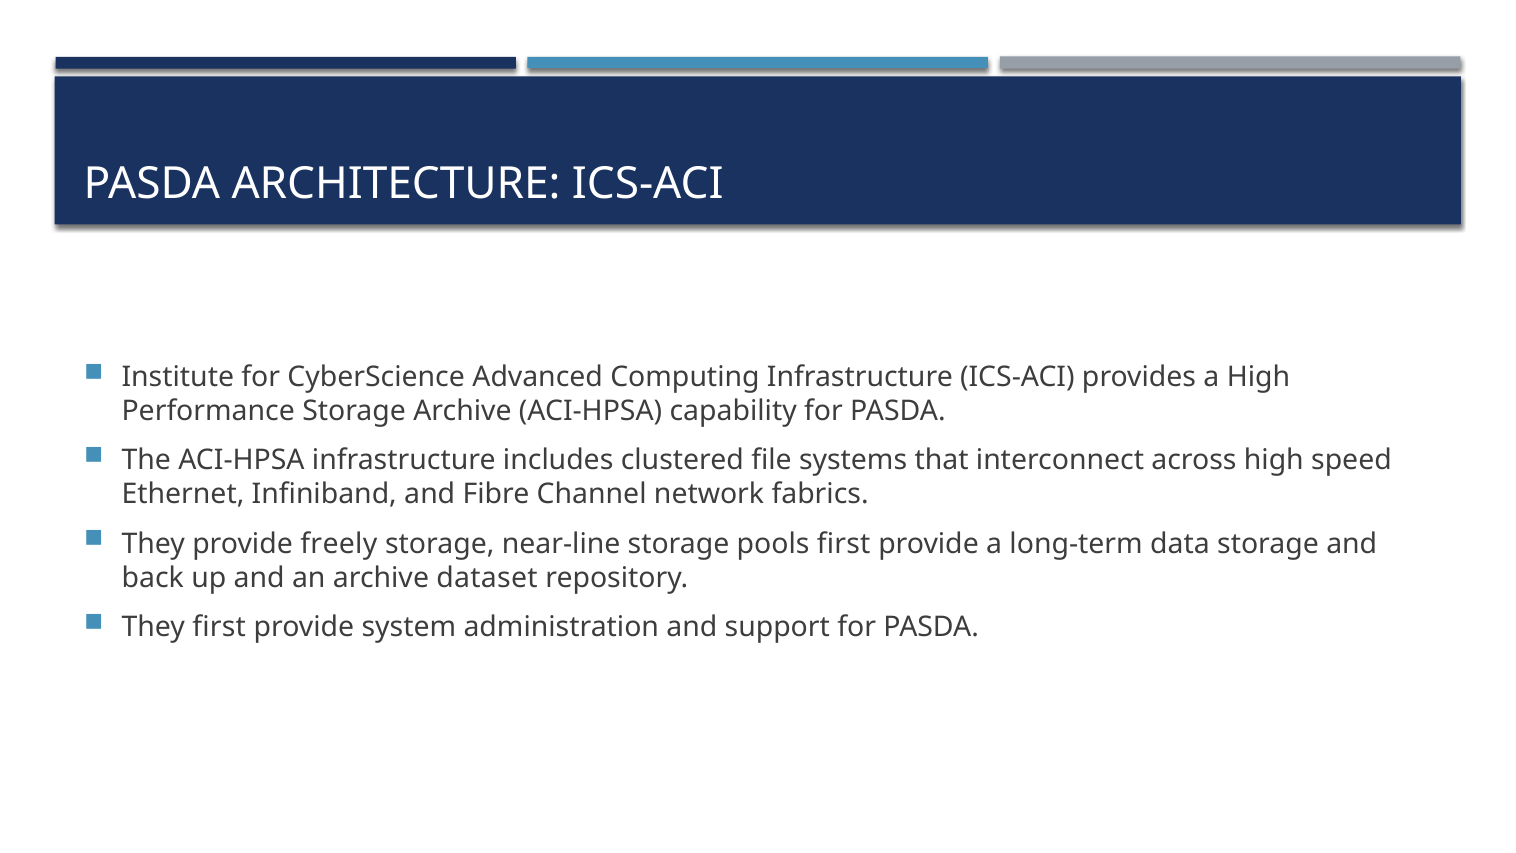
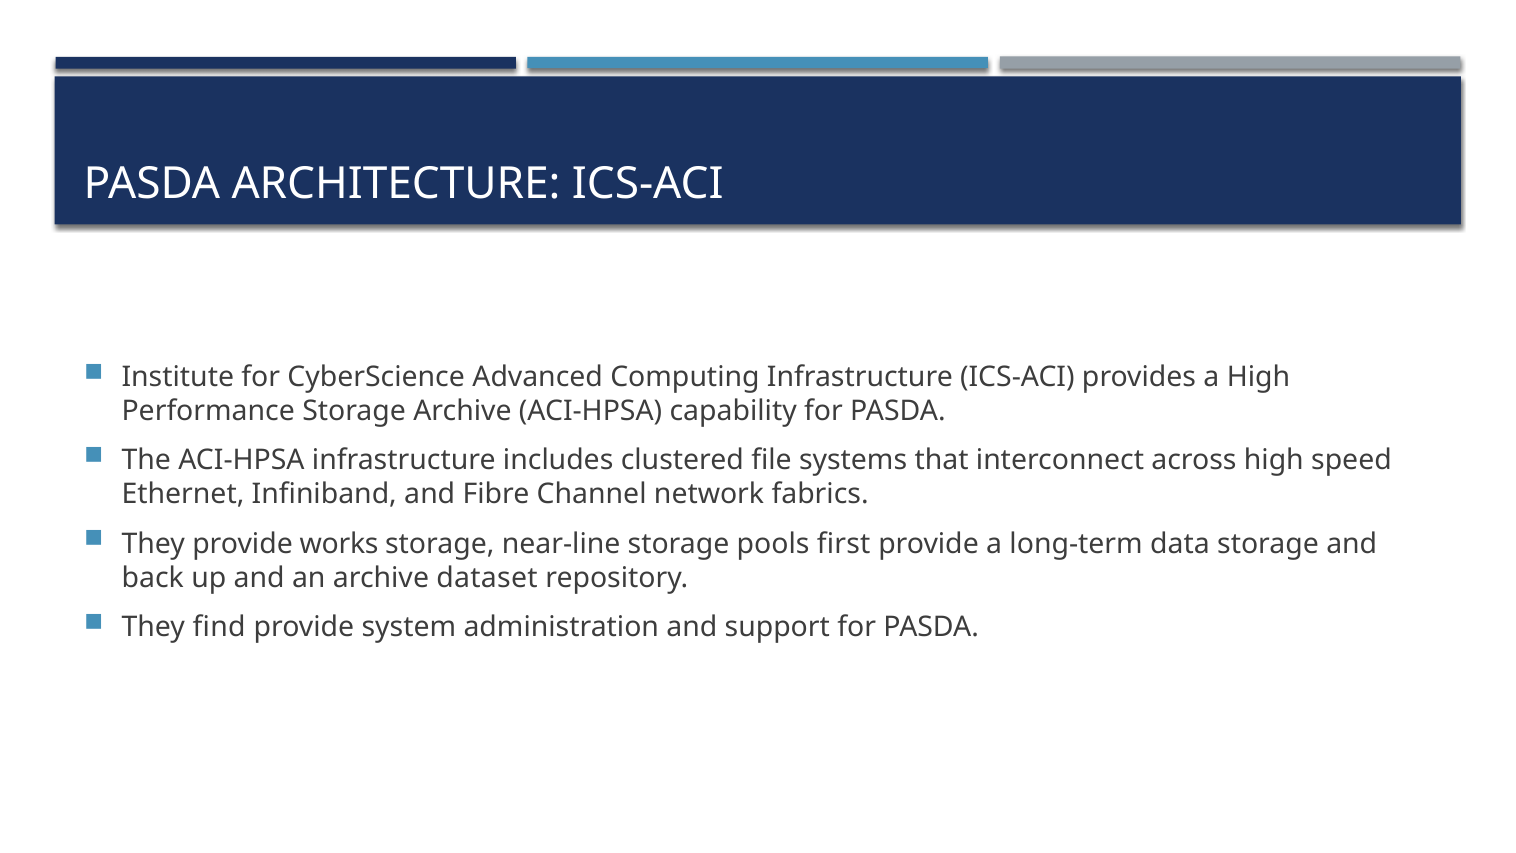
freely: freely -> works
They first: first -> find
